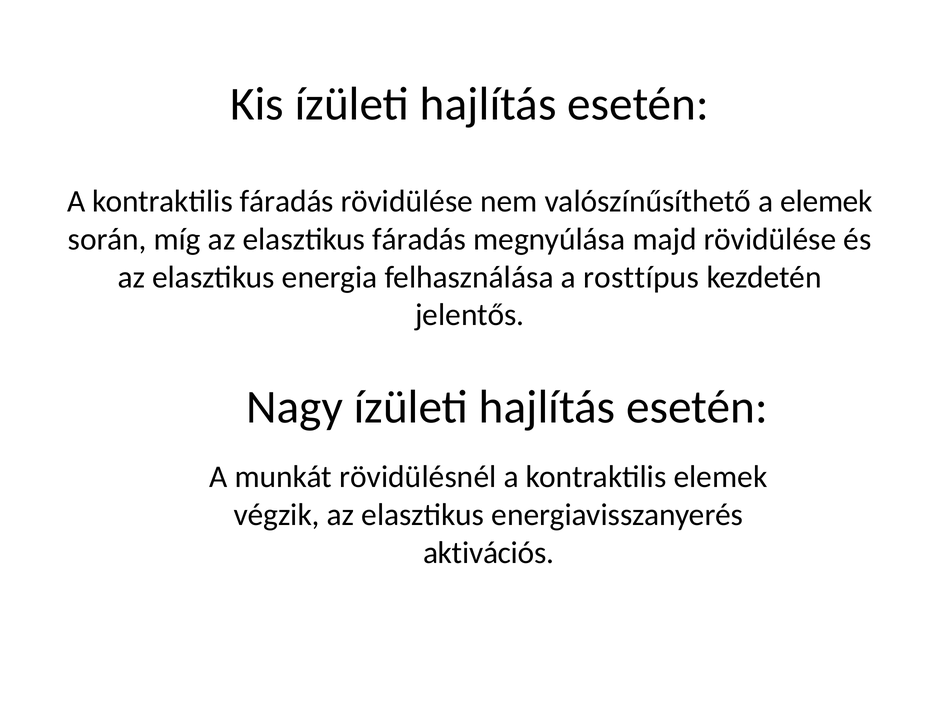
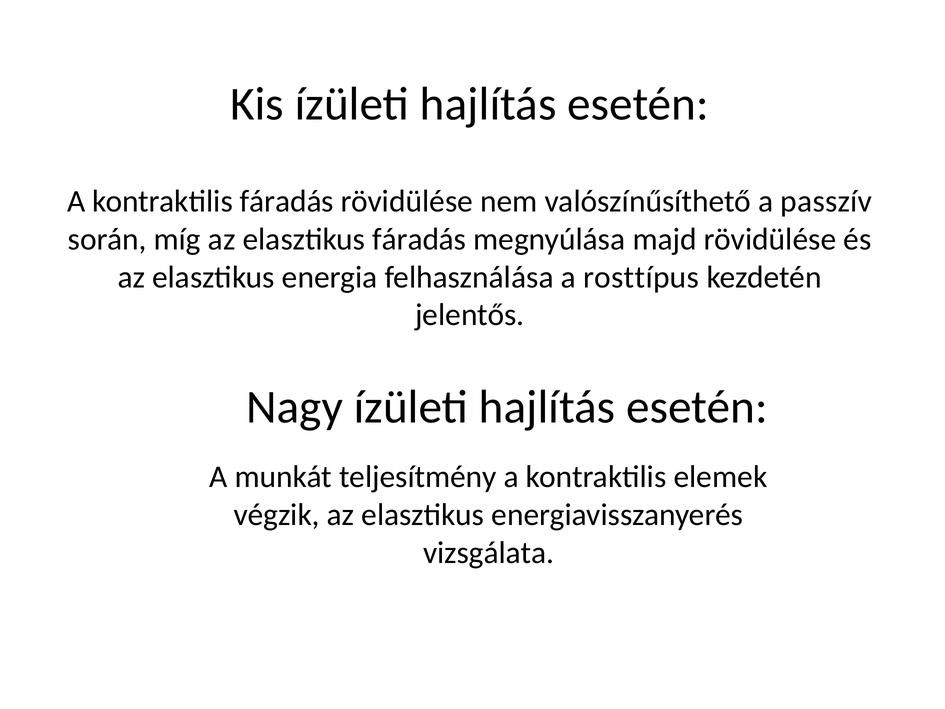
a elemek: elemek -> passzív
rövidülésnél: rövidülésnél -> teljesítmény
aktivációs: aktivációs -> vizsgálata
